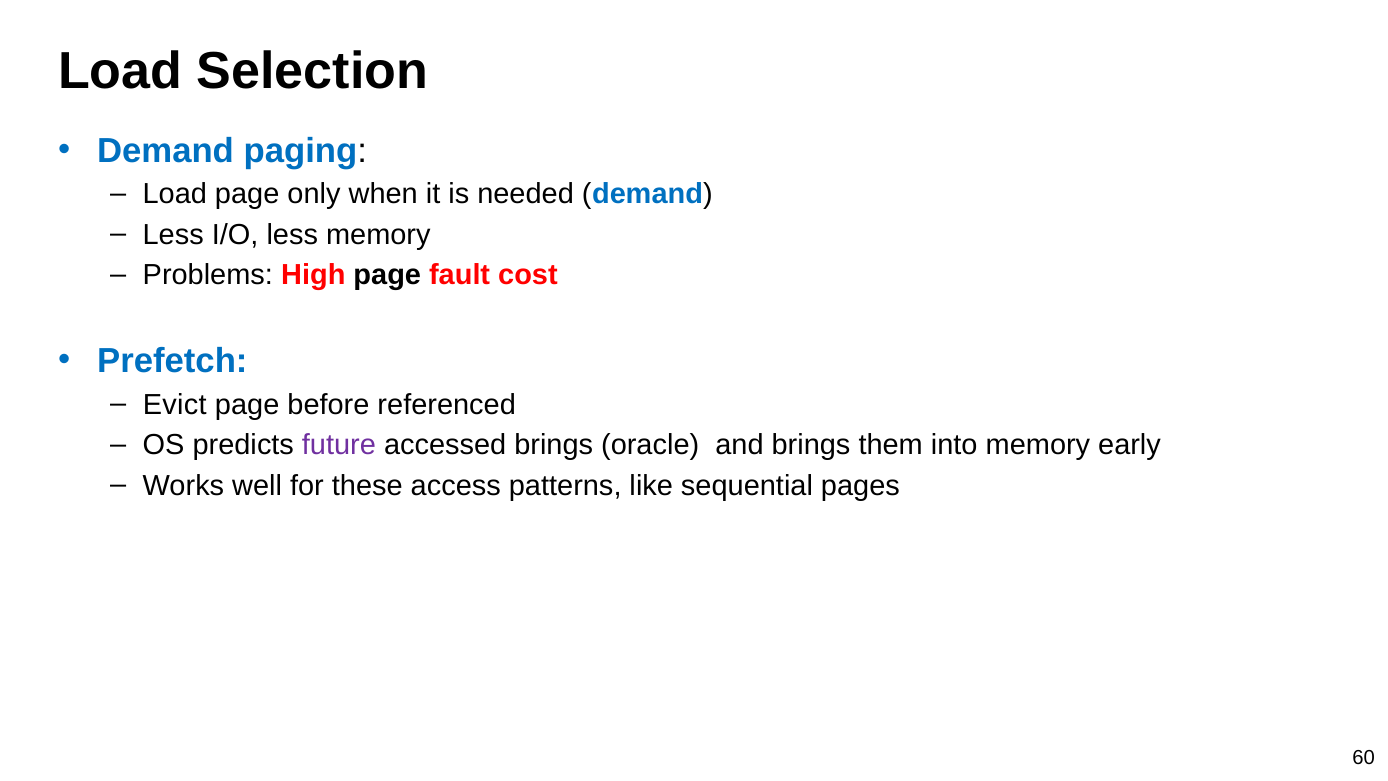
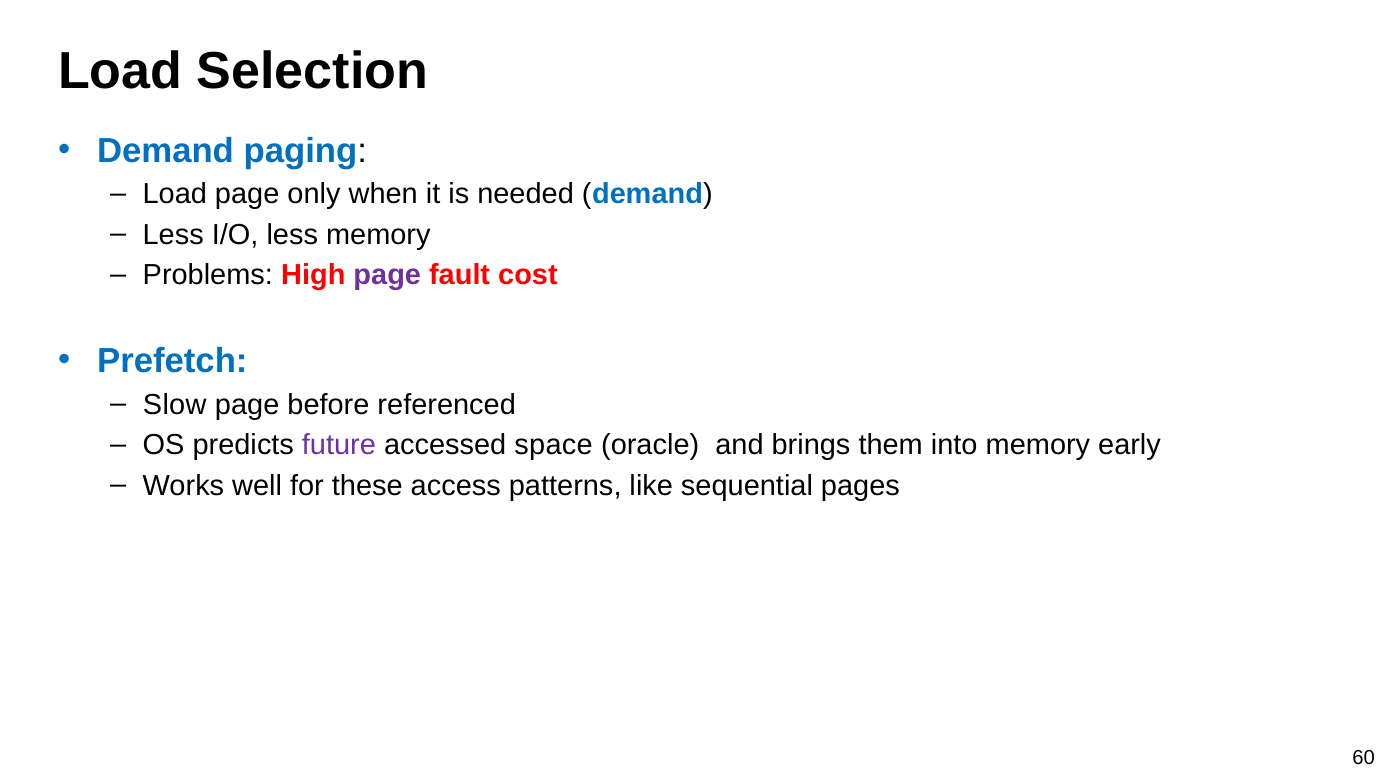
page at (387, 275) colour: black -> purple
Evict: Evict -> Slow
accessed brings: brings -> space
